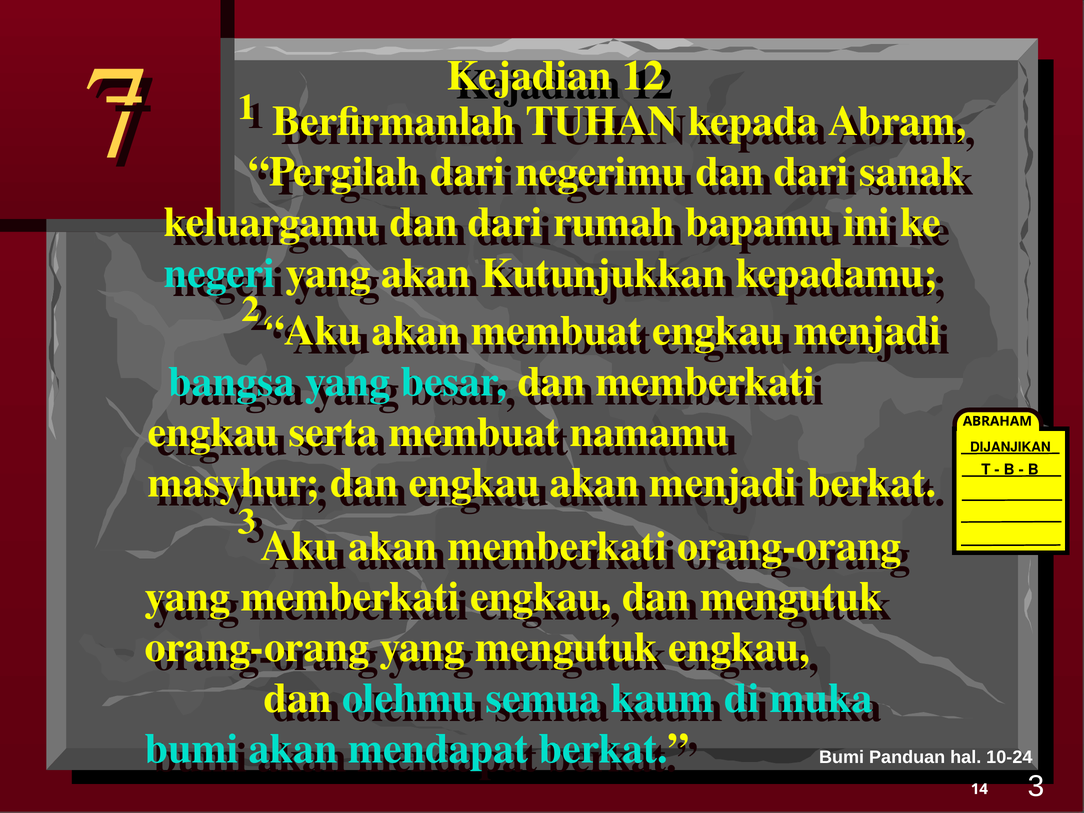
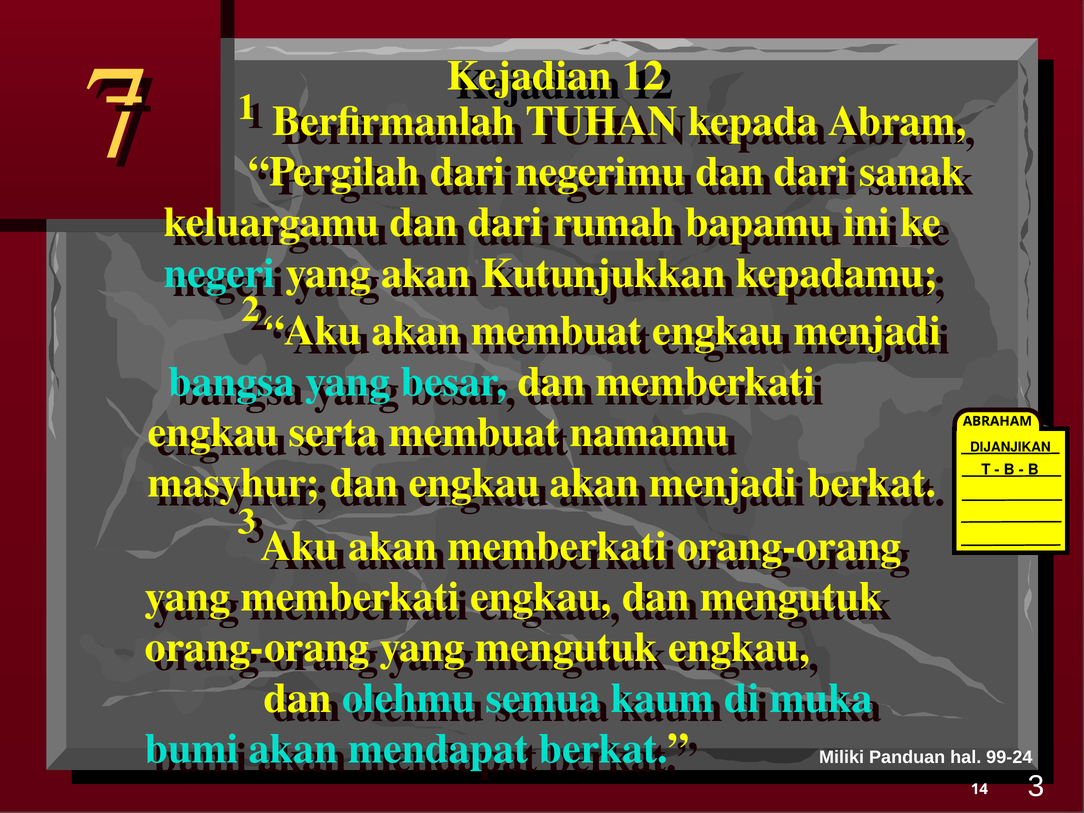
Bumi at (842, 757): Bumi -> Miliki
10-24: 10-24 -> 99-24
